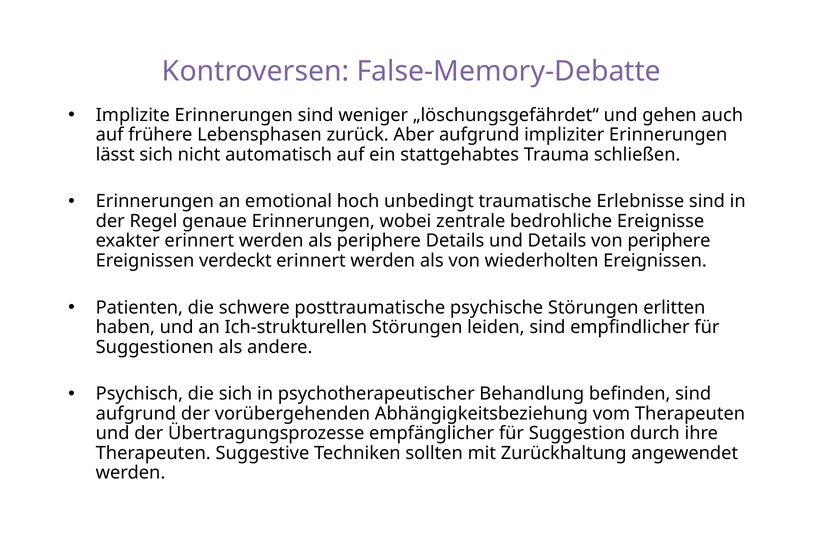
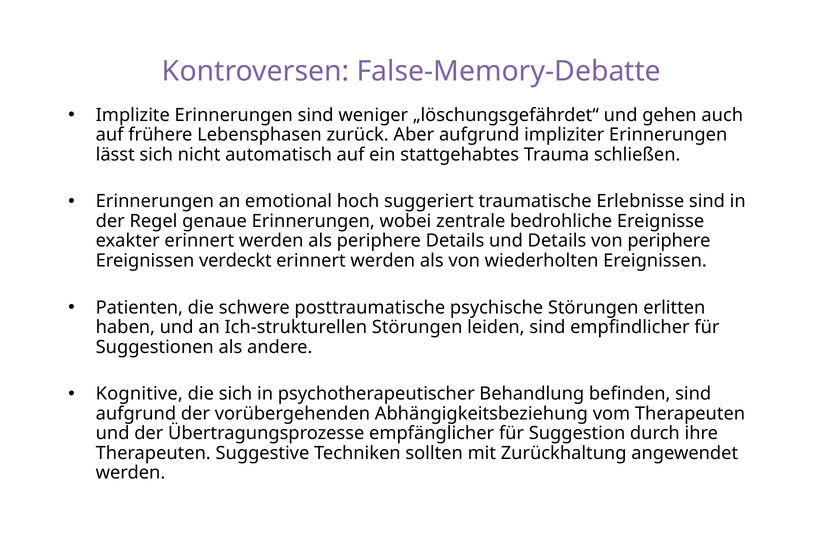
unbedingt: unbedingt -> suggeriert
Psychisch: Psychisch -> Kognitive
